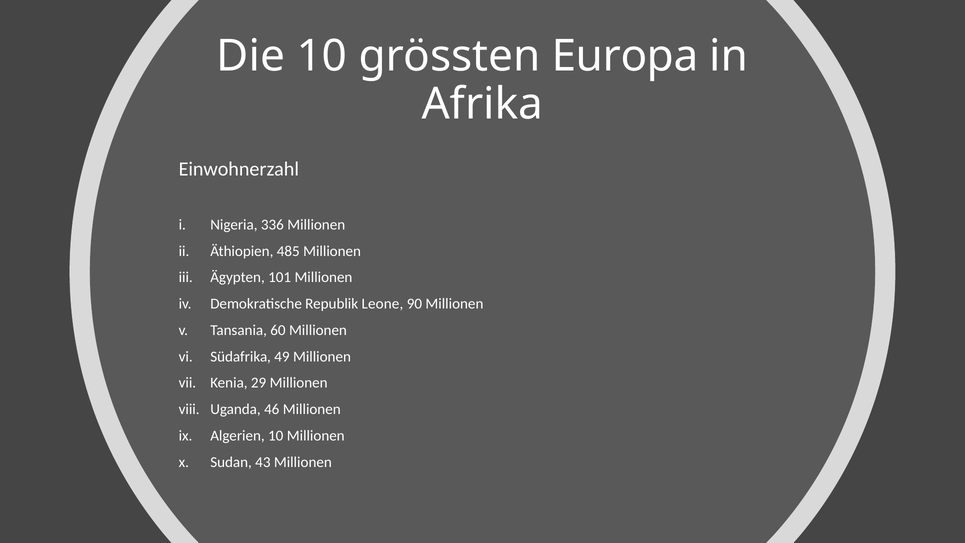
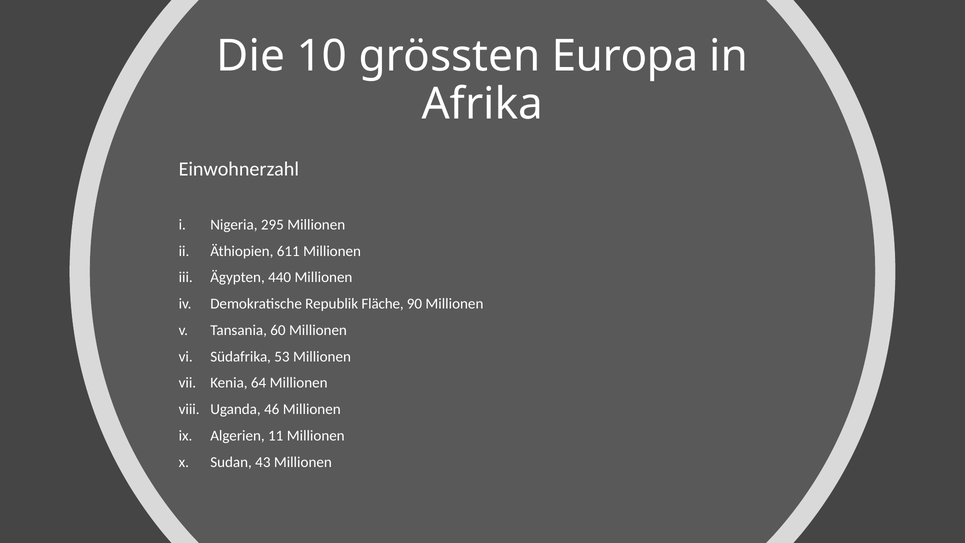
336: 336 -> 295
485: 485 -> 611
101: 101 -> 440
Leone: Leone -> Fläche
49: 49 -> 53
29: 29 -> 64
Algerien 10: 10 -> 11
